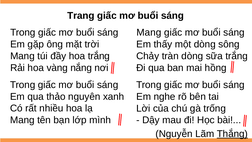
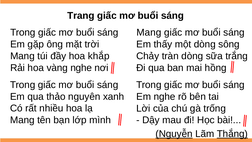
hoa trắng: trắng -> khắp
vàng nắng: nắng -> nghe
Nguyễn underline: none -> present
